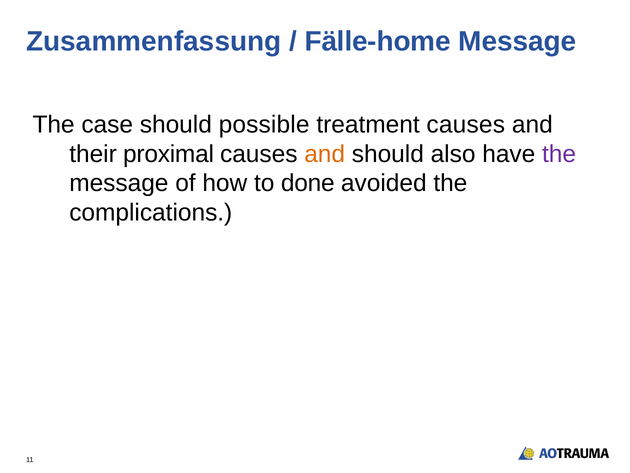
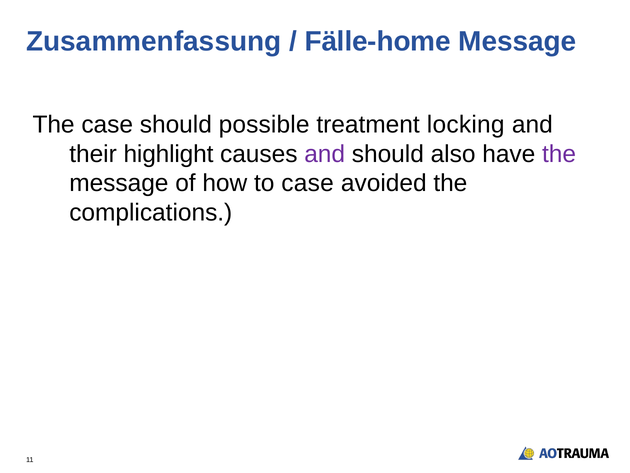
treatment causes: causes -> locking
proximal: proximal -> highlight
and at (325, 154) colour: orange -> purple
to done: done -> case
